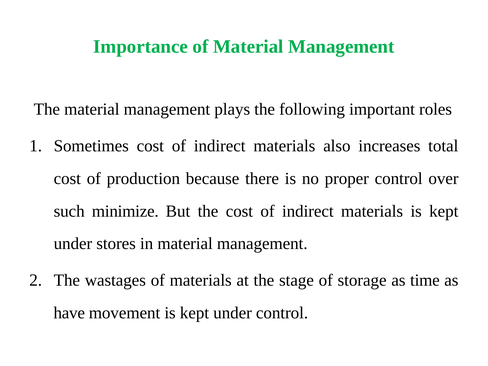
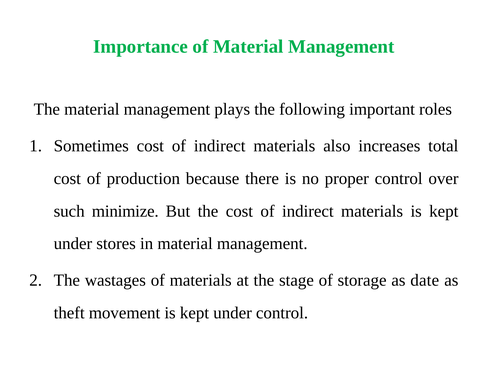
time: time -> date
have: have -> theft
